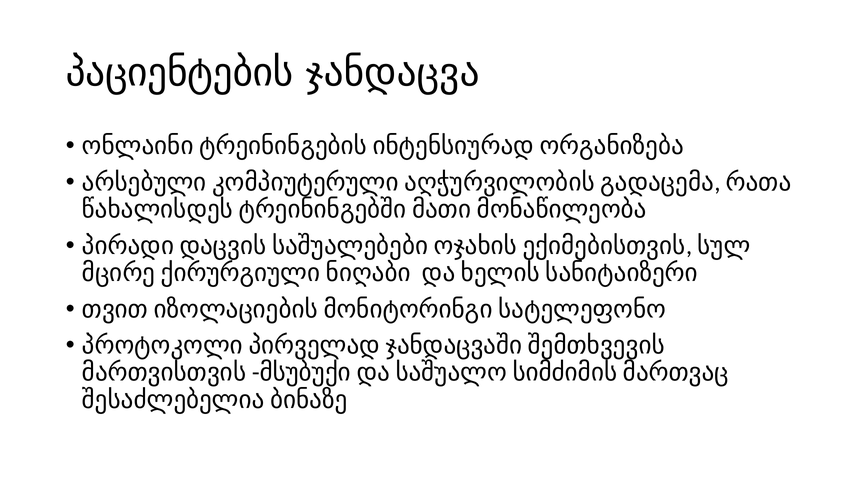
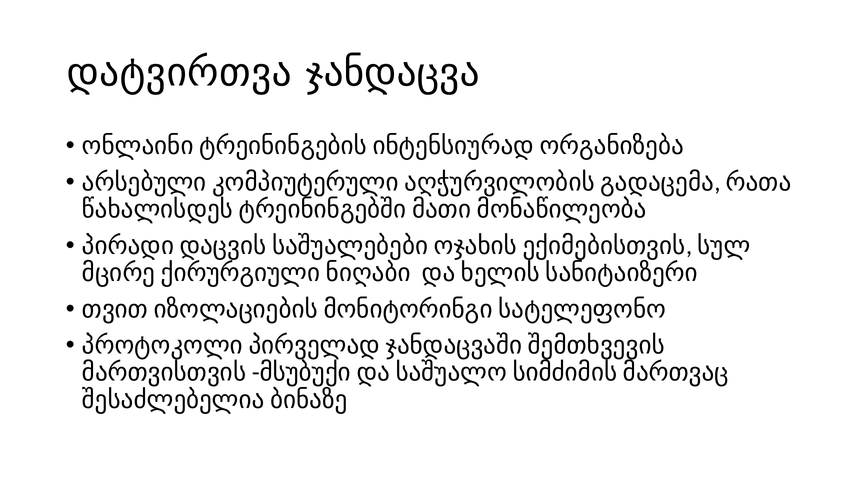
პაციენტების: პაციენტების -> დატვირთვა
